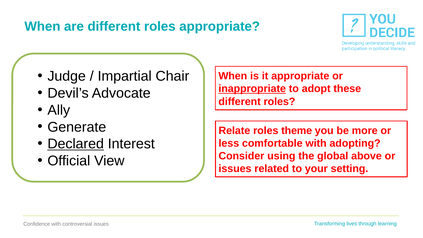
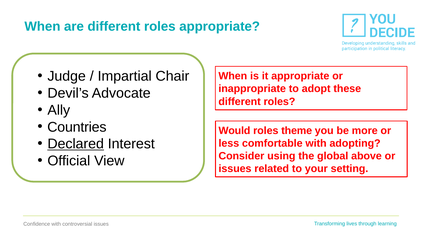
inappropriate underline: present -> none
Generate: Generate -> Countries
Relate: Relate -> Would
